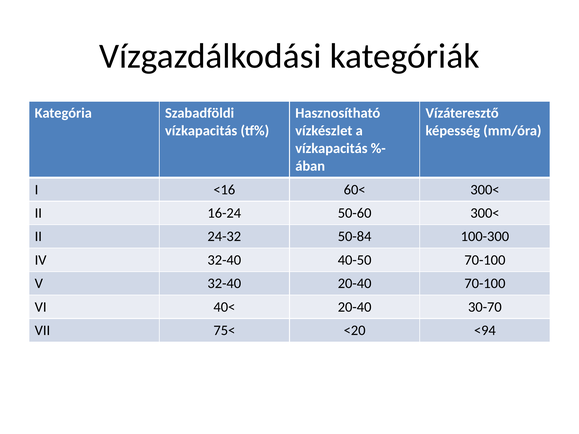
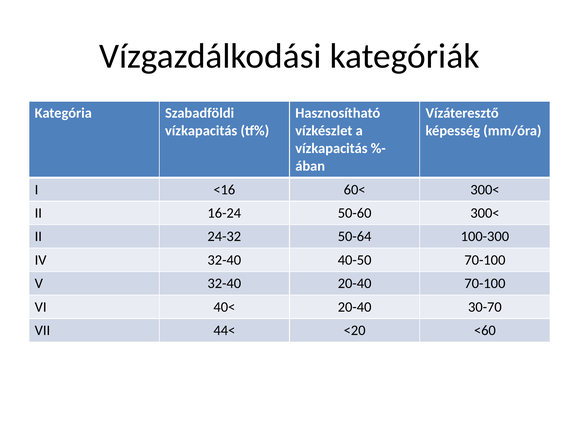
50-84: 50-84 -> 50-64
75<: 75< -> 44<
<94: <94 -> <60
